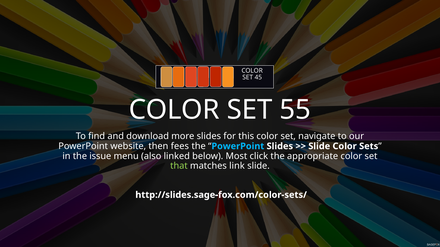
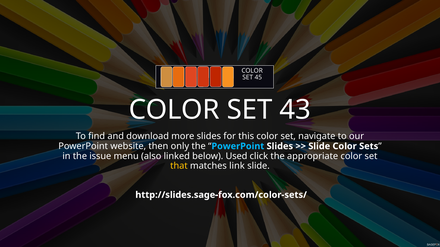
55: 55 -> 43
fees: fees -> only
Most: Most -> Used
that colour: light green -> yellow
